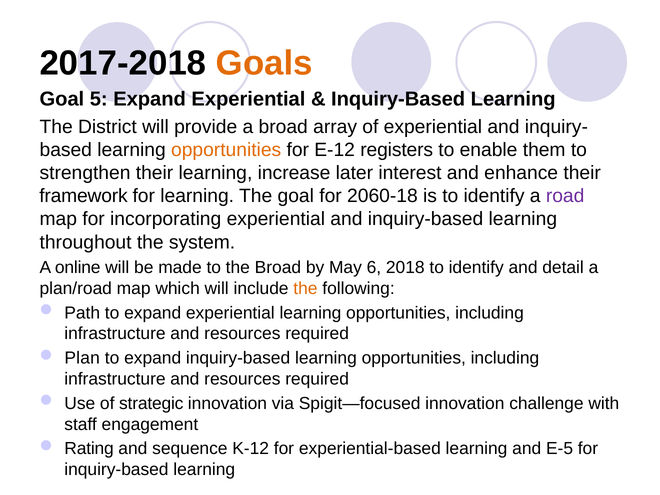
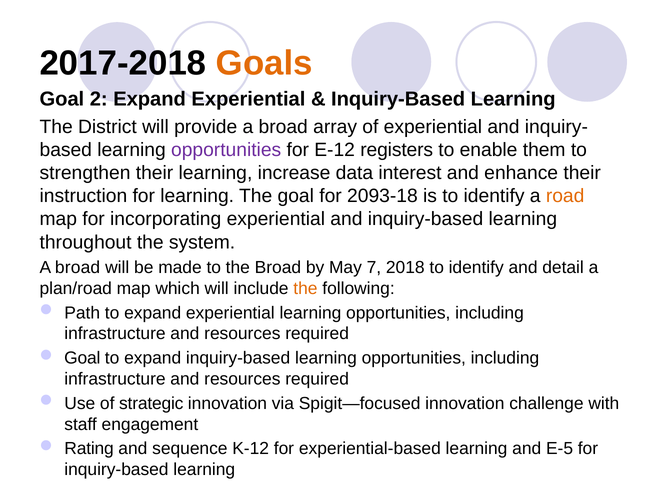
5: 5 -> 2
opportunities at (226, 150) colour: orange -> purple
later: later -> data
framework: framework -> instruction
2060-18: 2060-18 -> 2093-18
road colour: purple -> orange
online at (78, 268): online -> broad
6: 6 -> 7
Plan at (82, 358): Plan -> Goal
